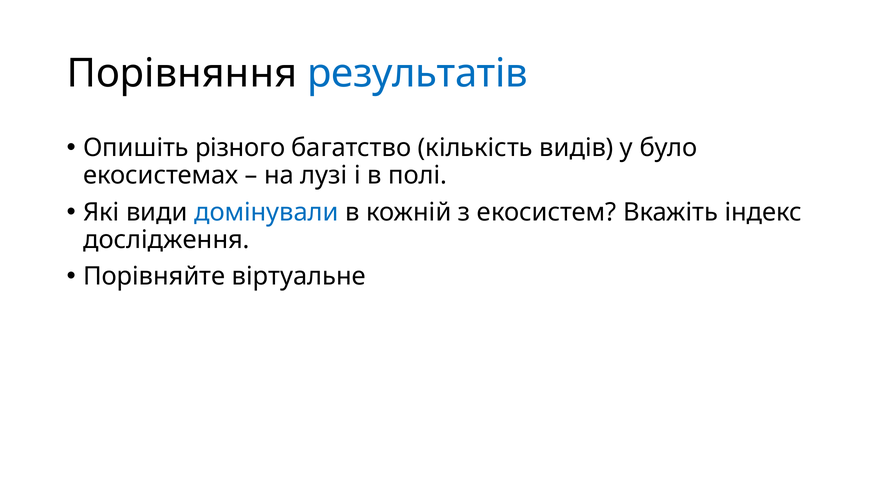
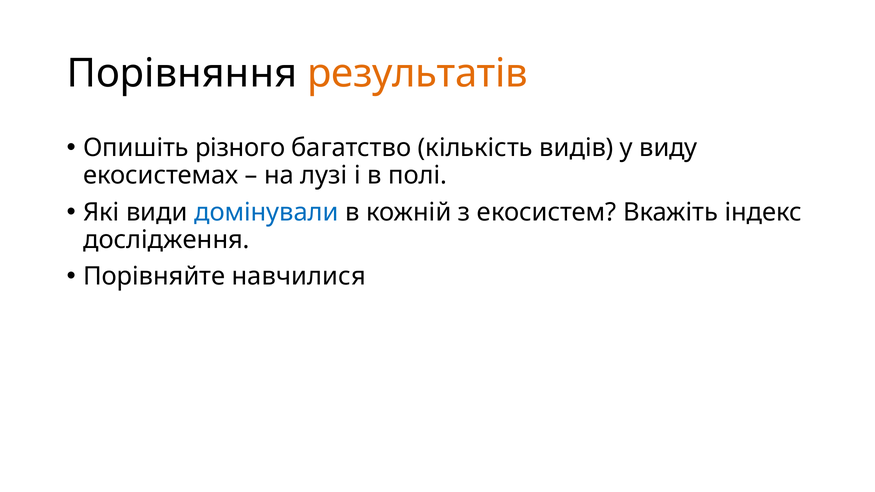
результатів colour: blue -> orange
було: було -> виду
віртуальне: віртуальне -> навчилися
